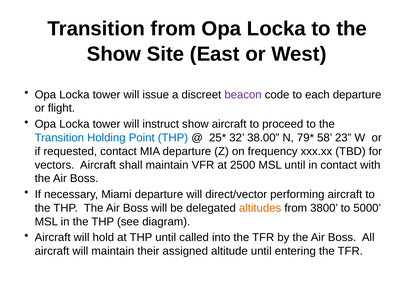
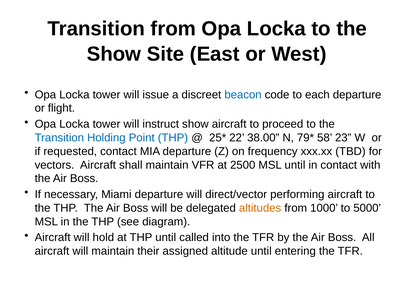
beacon colour: purple -> blue
32: 32 -> 22
3800: 3800 -> 1000
